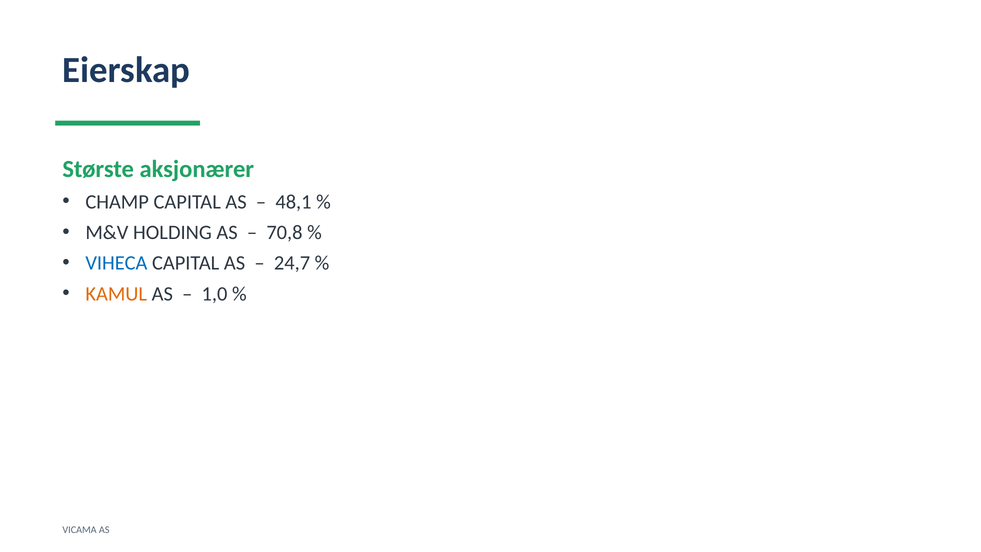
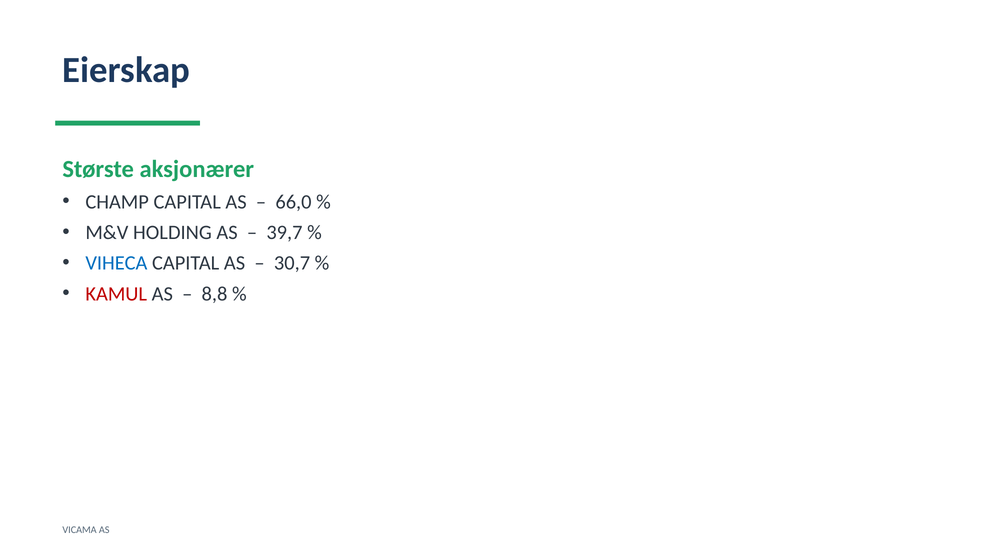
48,1: 48,1 -> 66,0
70,8: 70,8 -> 39,7
24,7: 24,7 -> 30,7
KAMUL colour: orange -> red
1,0: 1,0 -> 8,8
